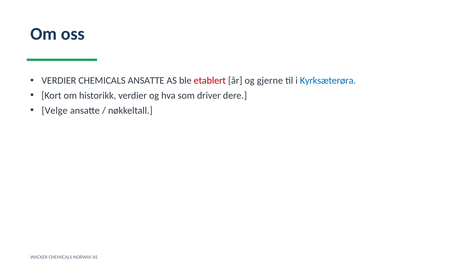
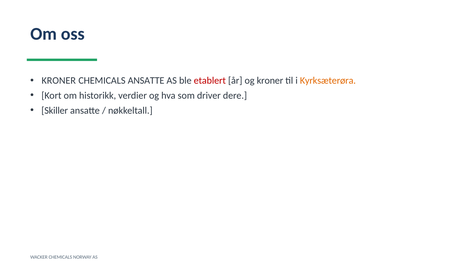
VERDIER at (59, 81): VERDIER -> KRONER
og gjerne: gjerne -> kroner
Kyrksæterøra colour: blue -> orange
Velge: Velge -> Skiller
